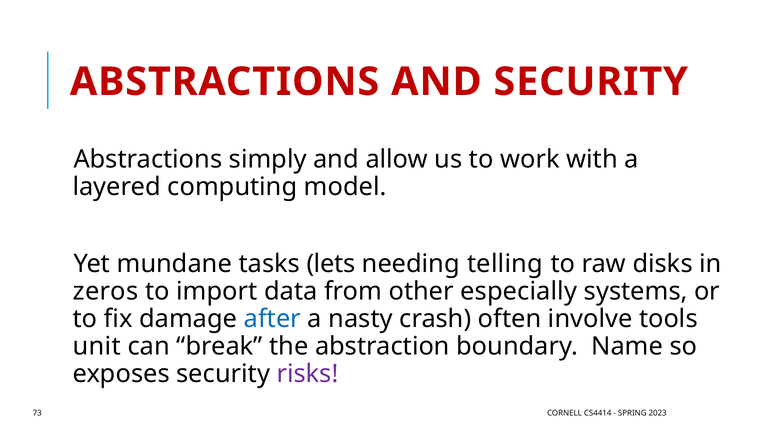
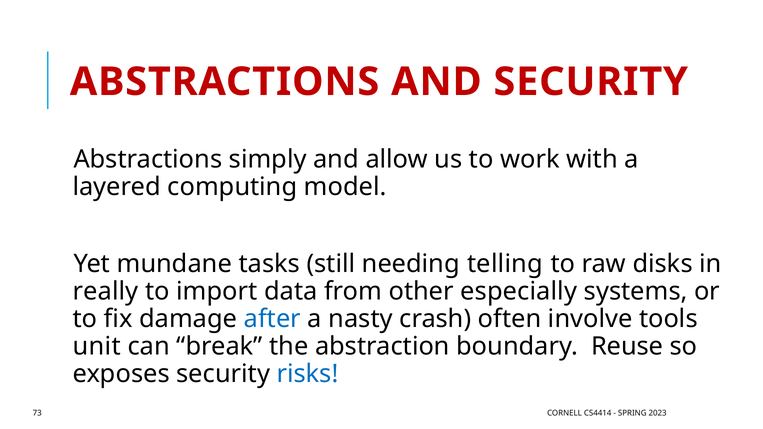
lets: lets -> still
zeros: zeros -> really
Name: Name -> Reuse
risks colour: purple -> blue
